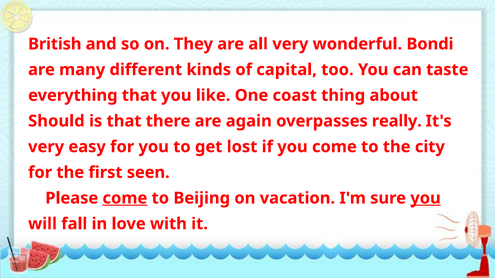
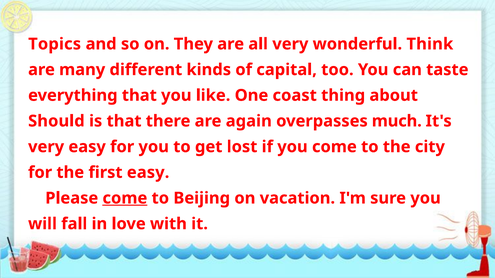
British: British -> Topics
Bondi: Bondi -> Think
really: really -> much
first seen: seen -> easy
you at (426, 198) underline: present -> none
